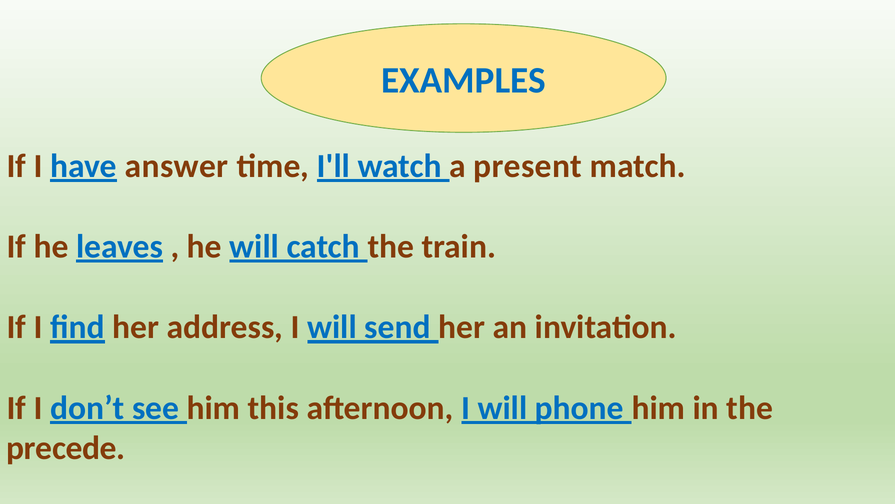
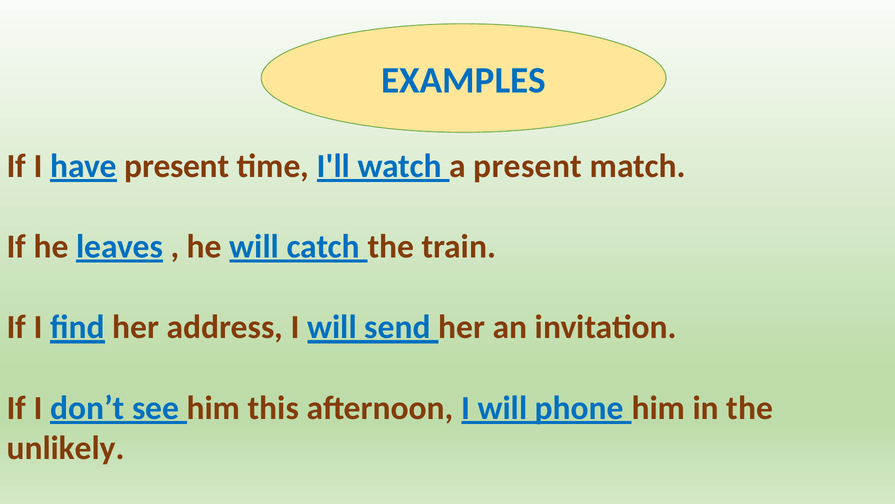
answer at (177, 166): answer -> present
precede: precede -> unlikely
